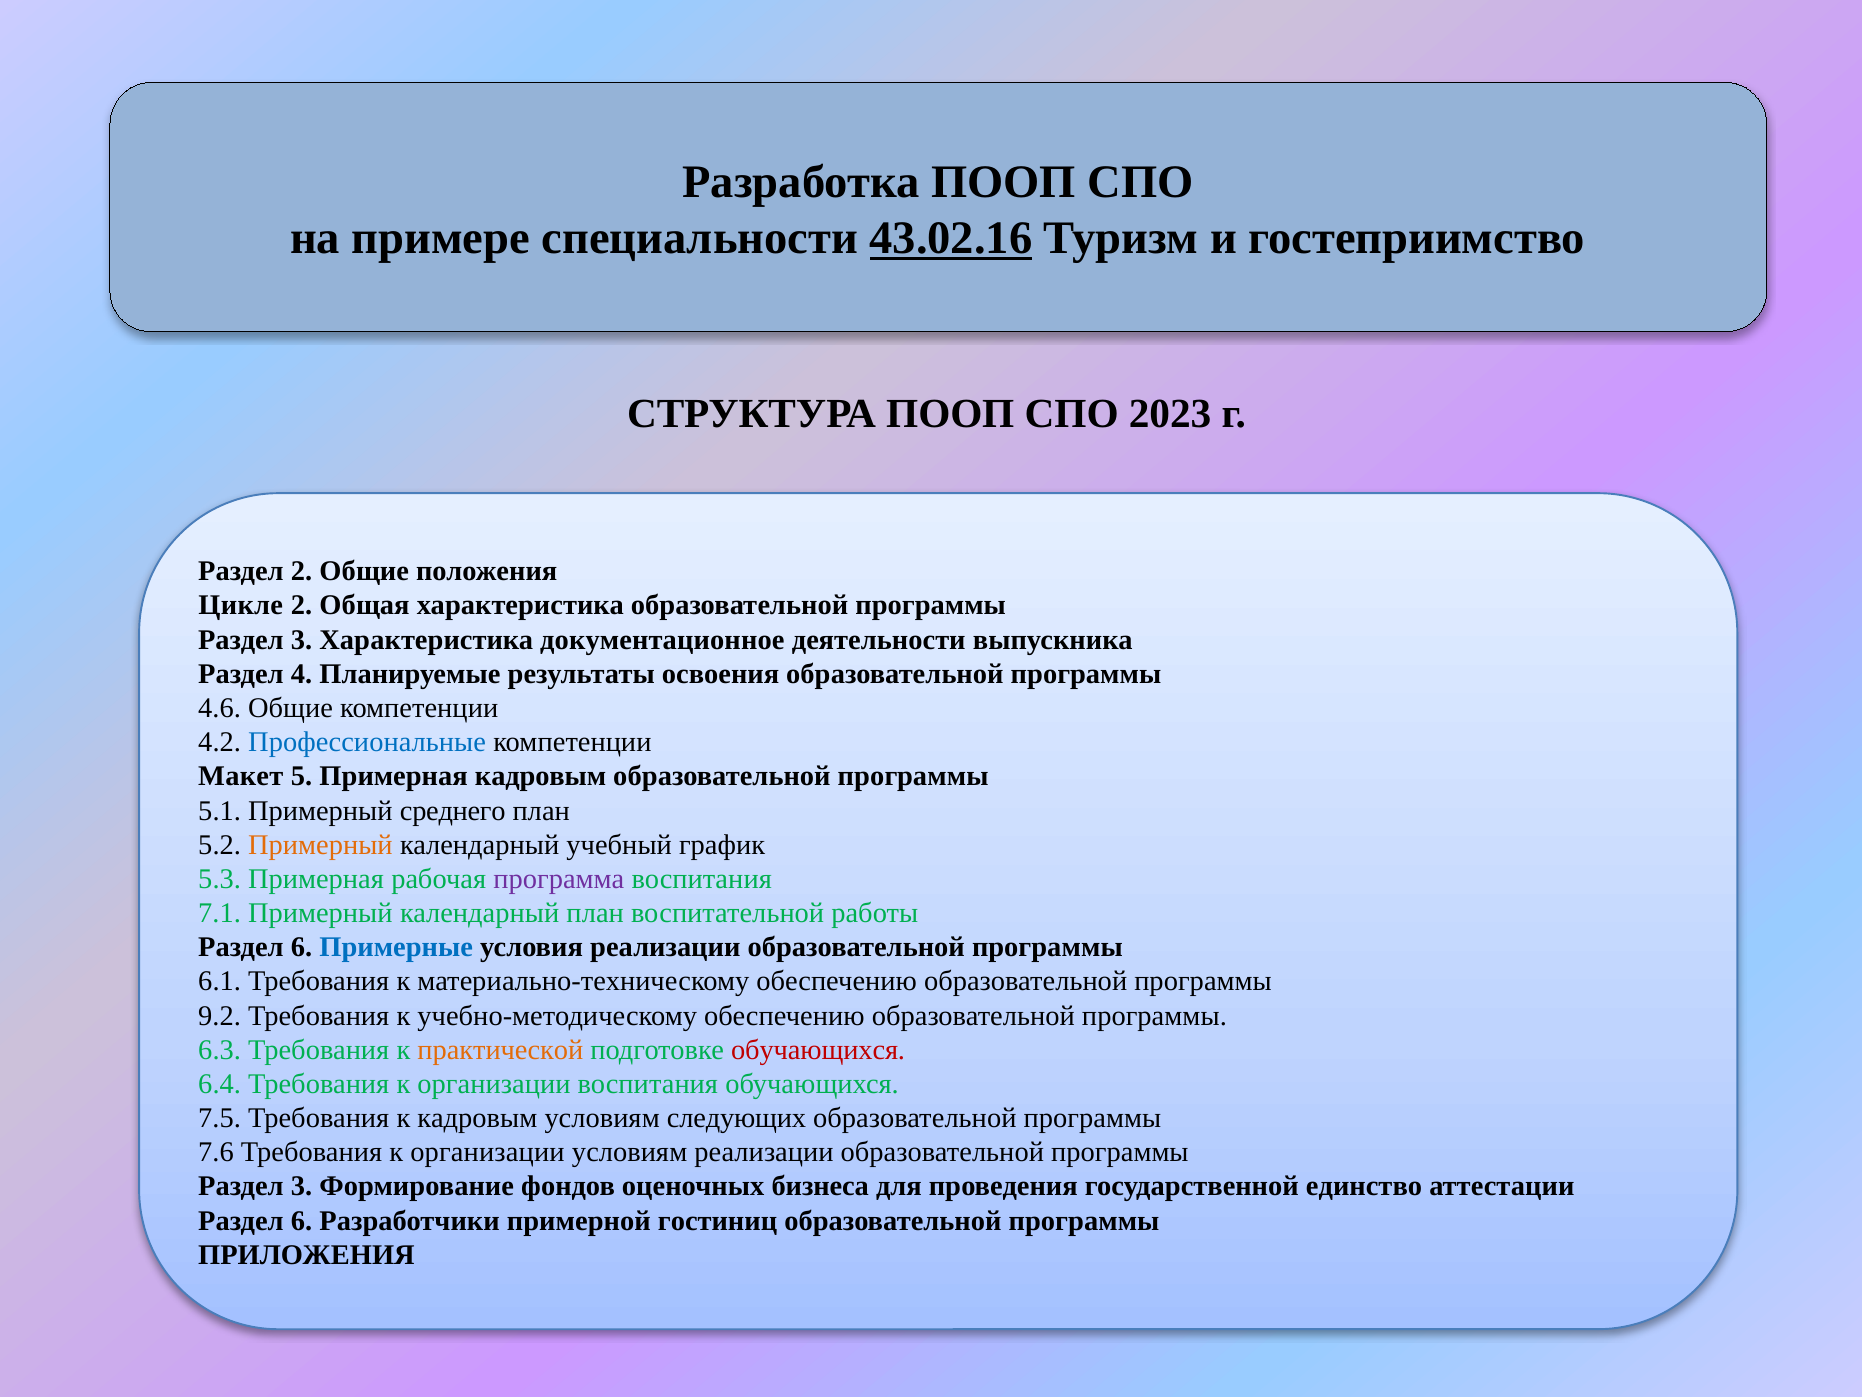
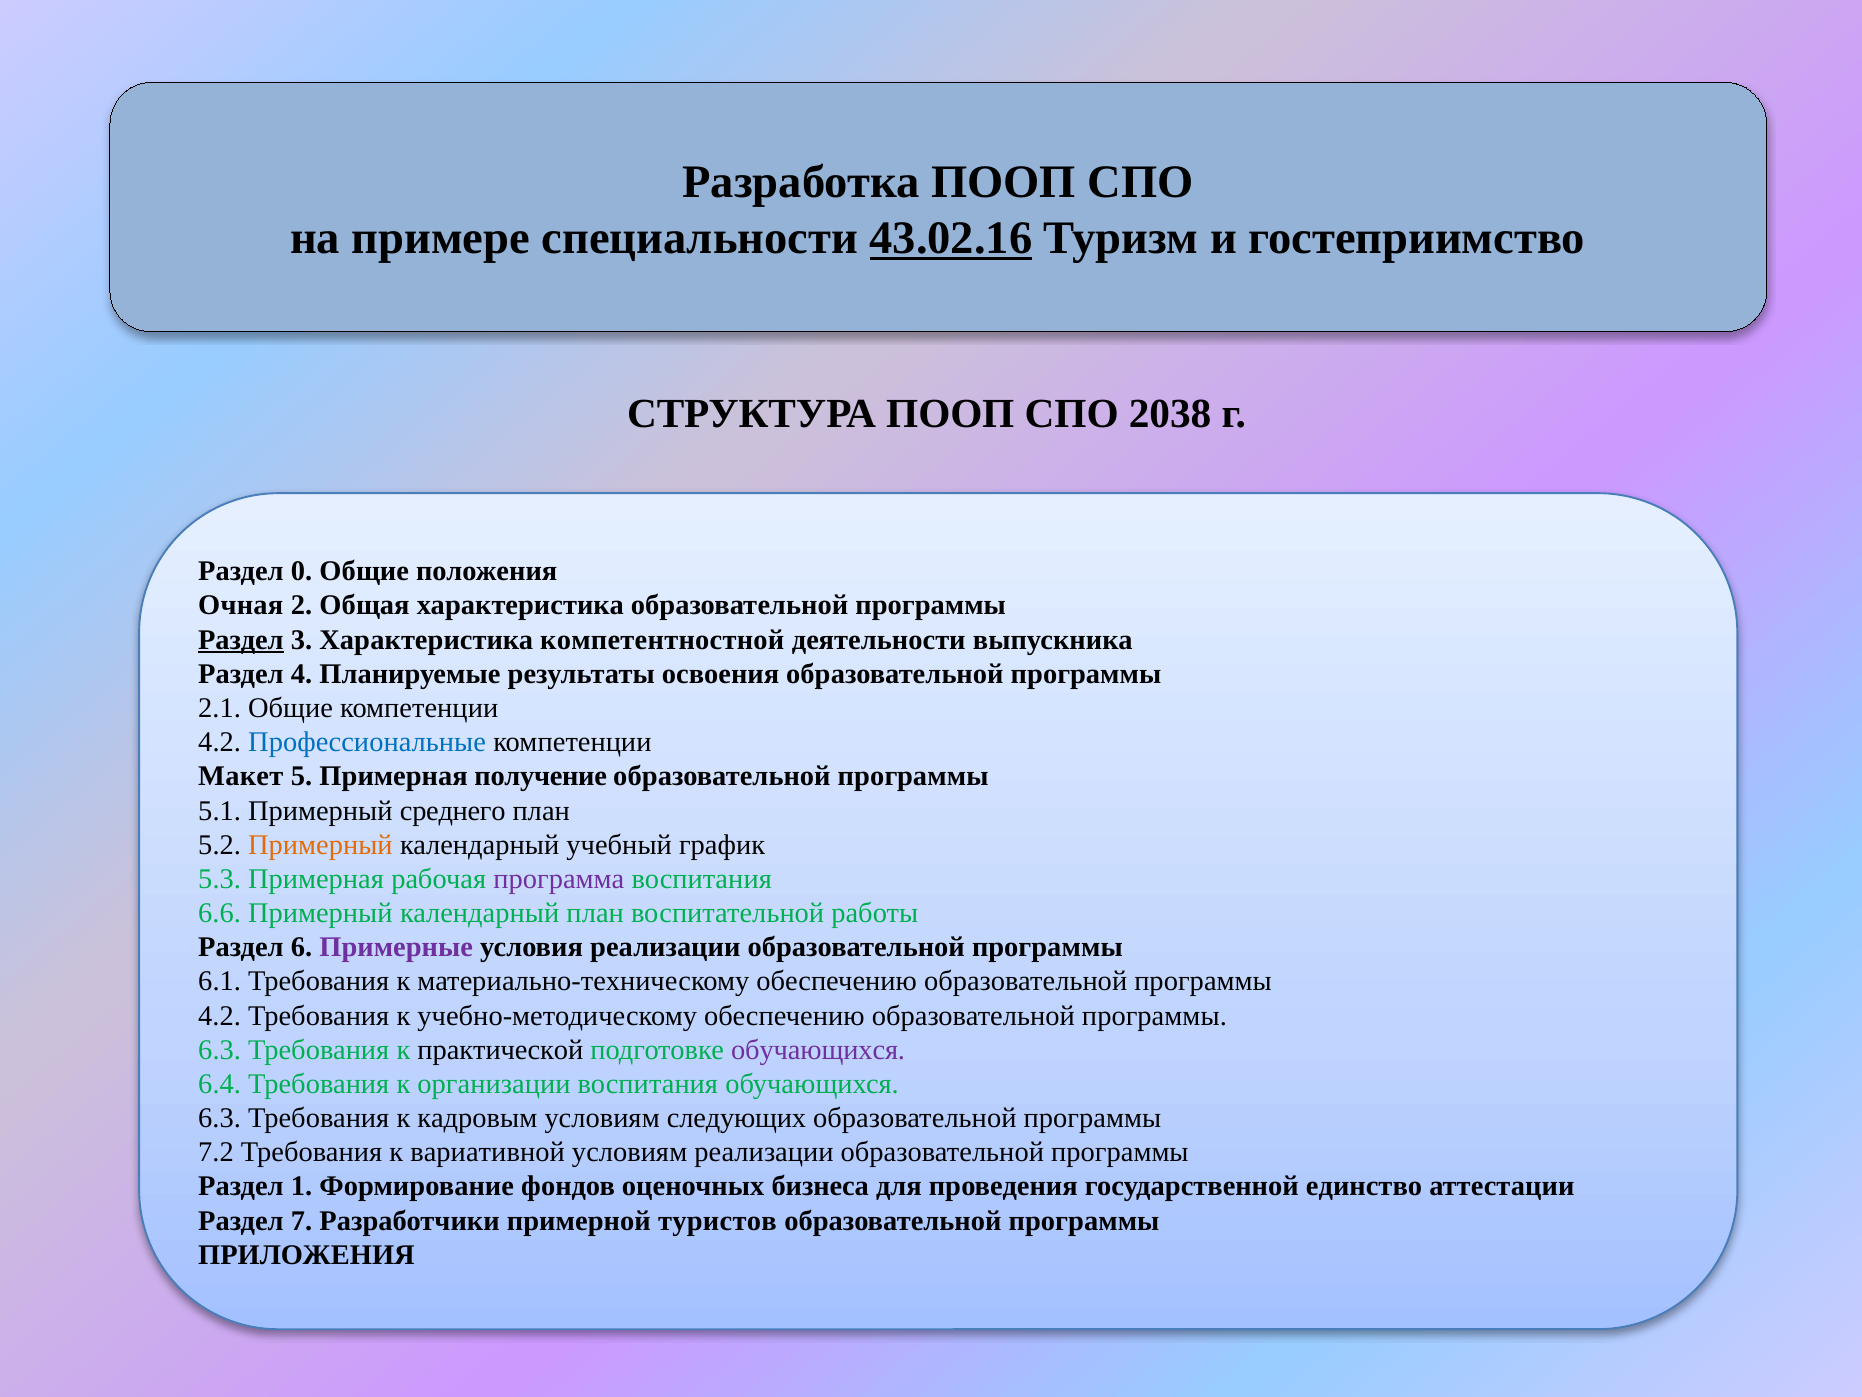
2023: 2023 -> 2038
Раздел 2: 2 -> 0
Цикле: Цикле -> Очная
Раздел at (241, 640) underline: none -> present
документационное: документационное -> компетентностной
4.6: 4.6 -> 2.1
Примерная кадровым: кадровым -> получение
7.1: 7.1 -> 6.6
Примерные colour: blue -> purple
9.2 at (220, 1015): 9.2 -> 4.2
практической colour: orange -> black
обучающихся at (818, 1049) colour: red -> purple
7.5 at (220, 1118): 7.5 -> 6.3
7.6: 7.6 -> 7.2
организации at (487, 1152): организации -> вариативной
3 at (302, 1186): 3 -> 1
6 at (302, 1220): 6 -> 7
гостиниц: гостиниц -> туристов
